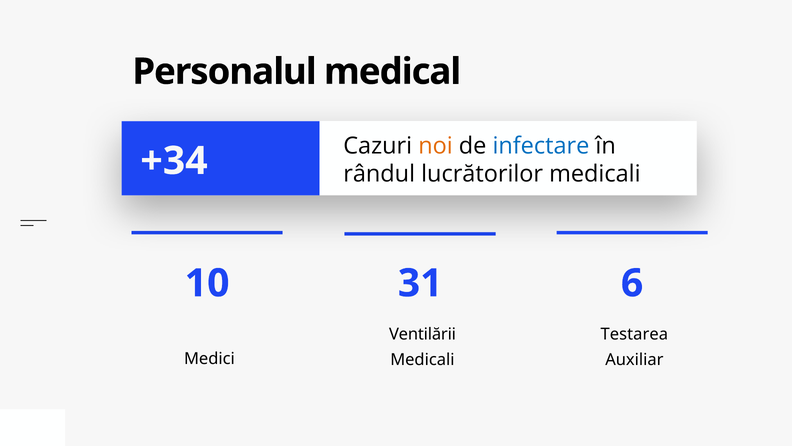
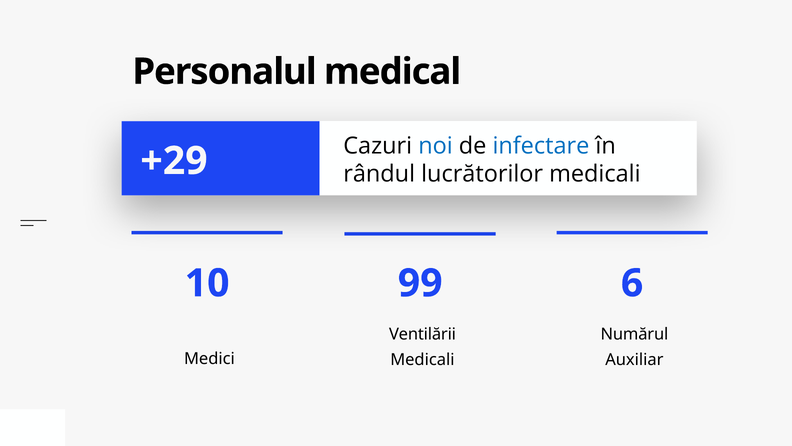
noi colour: orange -> blue
+34: +34 -> +29
31: 31 -> 99
Testarea: Testarea -> Numărul
